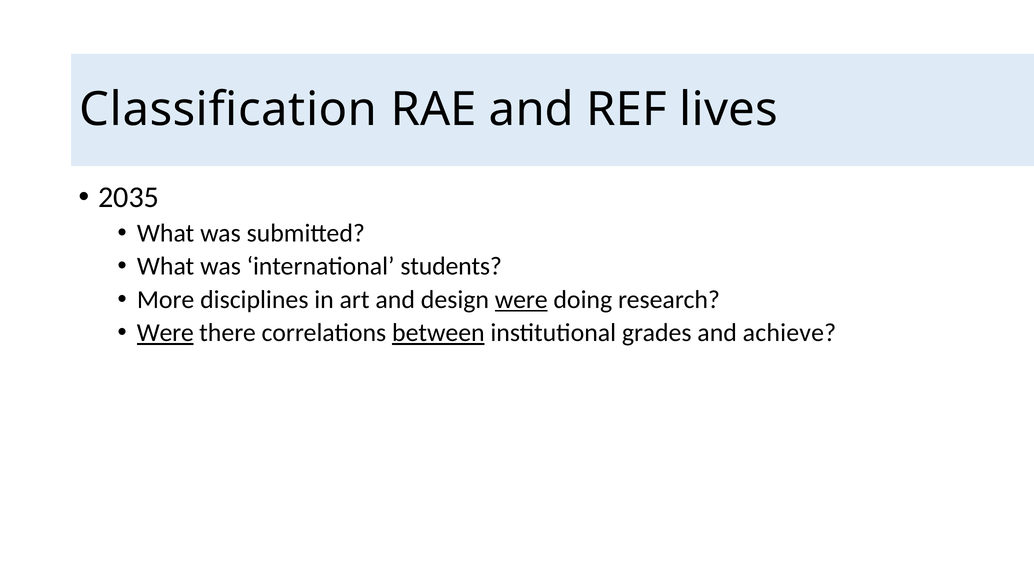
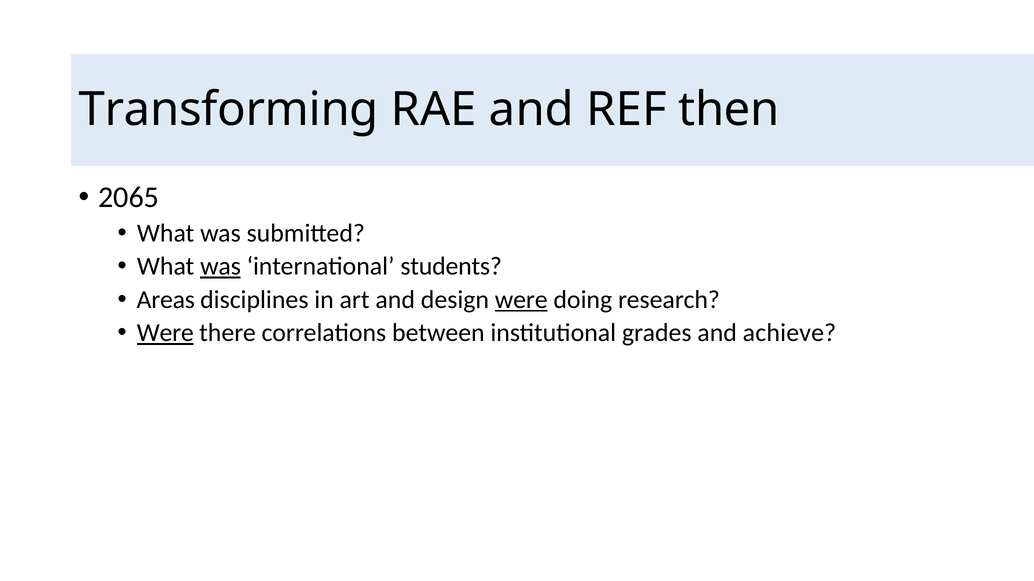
Classification: Classification -> Transforming
lives: lives -> then
2035: 2035 -> 2065
was at (221, 267) underline: none -> present
More: More -> Areas
between underline: present -> none
